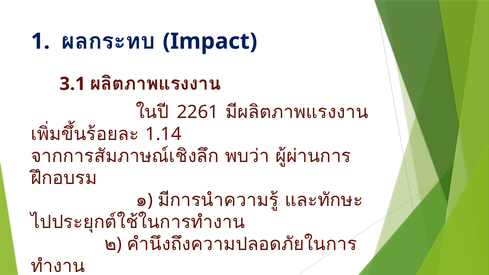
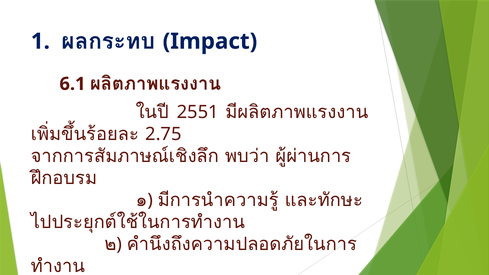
3.1: 3.1 -> 6.1
2261: 2261 -> 2551
1.14: 1.14 -> 2.75
